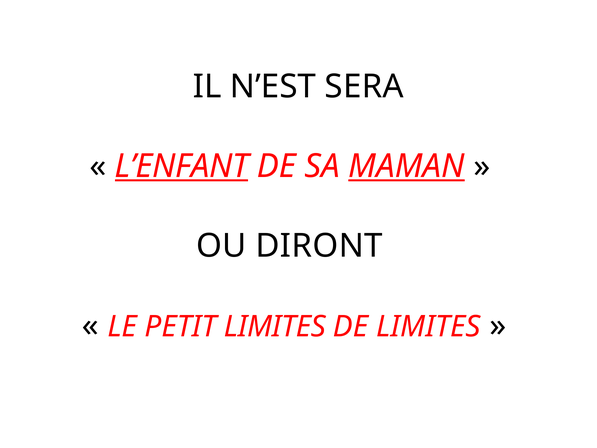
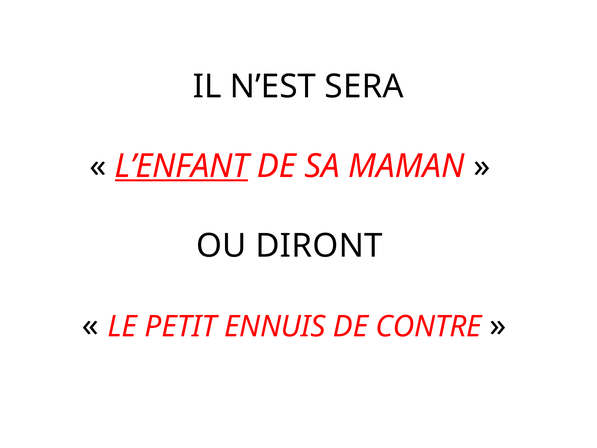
MAMAN underline: present -> none
PETIT LIMITES: LIMITES -> ENNUIS
DE LIMITES: LIMITES -> CONTRE
